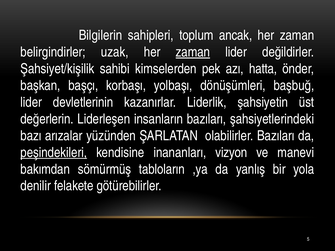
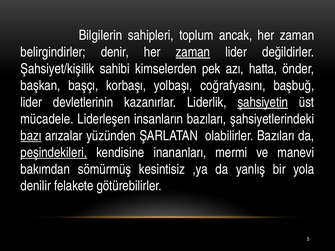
uzak: uzak -> denir
dönüşümleri: dönüşümleri -> coğrafyasını
şahsiyetin underline: none -> present
değerlerin: değerlerin -> mücadele
bazı underline: none -> present
vizyon: vizyon -> mermi
tabloların: tabloların -> kesintisiz
